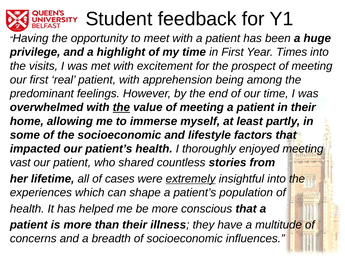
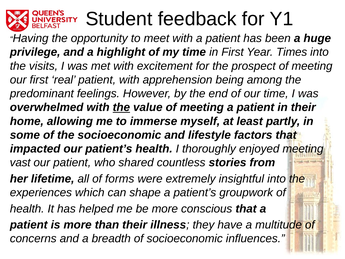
cases: cases -> forms
extremely underline: present -> none
population: population -> groupwork
